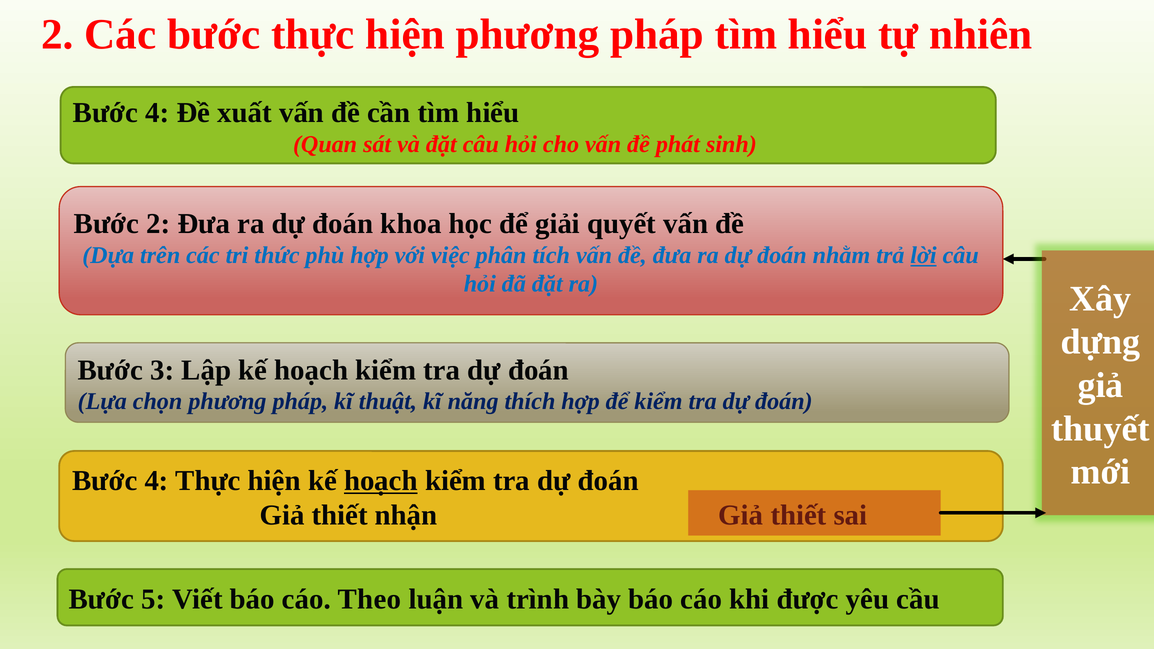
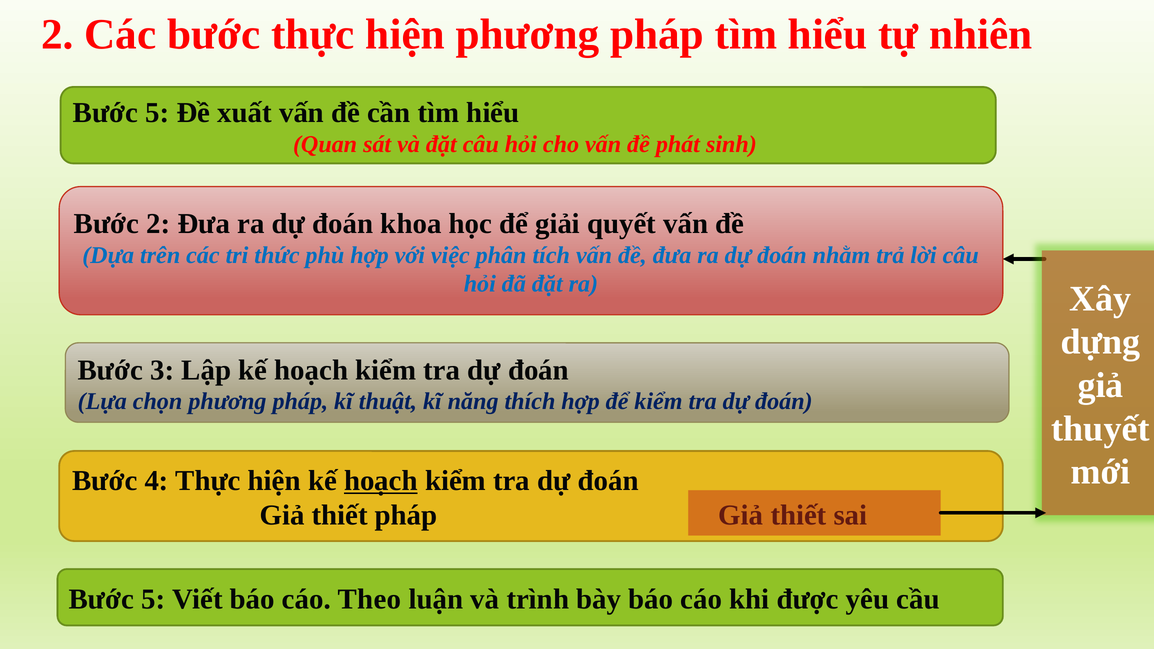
4 at (157, 113): 4 -> 5
lời underline: present -> none
thiết nhận: nhận -> pháp
